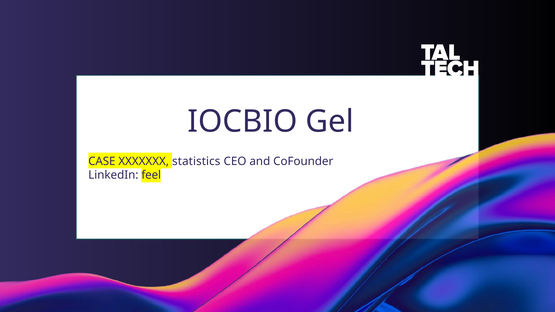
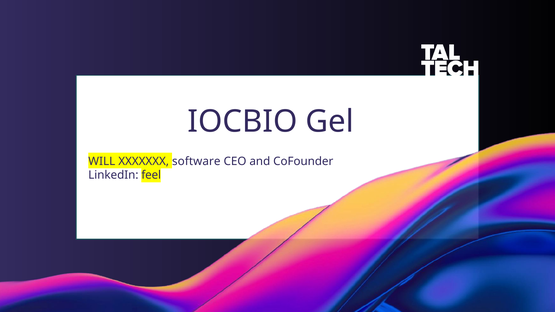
CASE: CASE -> WILL
statistics: statistics -> software
